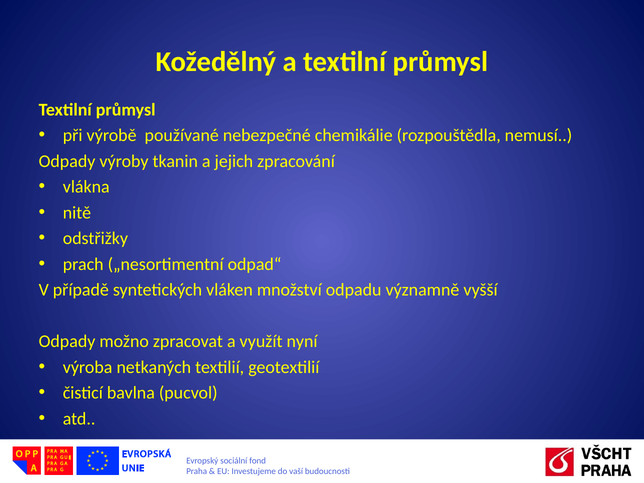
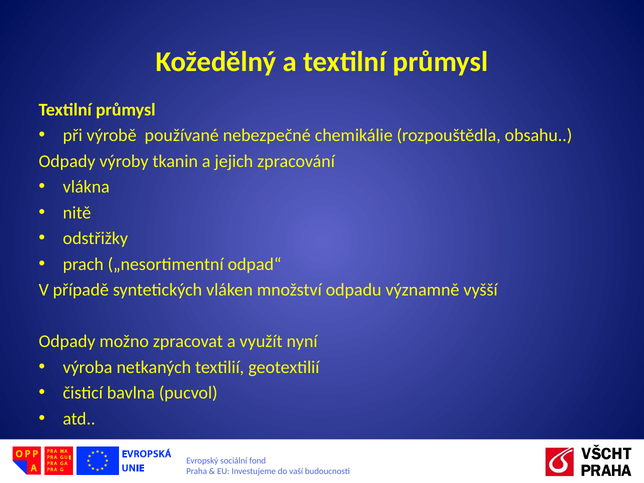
nemusí: nemusí -> obsahu
